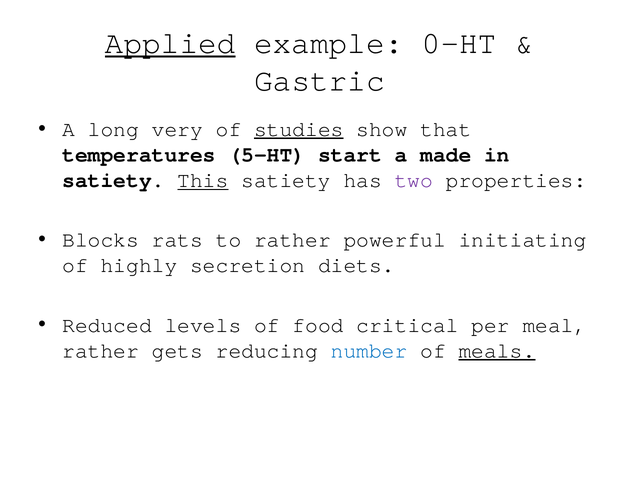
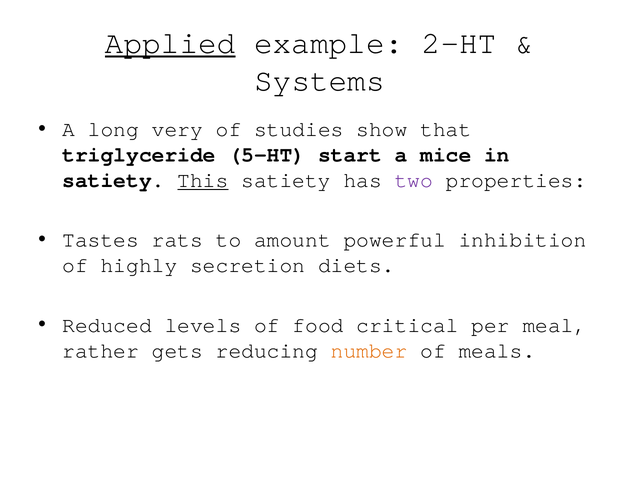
0-HT: 0-HT -> 2-HT
Gastric: Gastric -> Systems
studies underline: present -> none
temperatures: temperatures -> triglyceride
made: made -> mice
Blocks: Blocks -> Tastes
to rather: rather -> amount
initiating: initiating -> inhibition
number colour: blue -> orange
meals underline: present -> none
